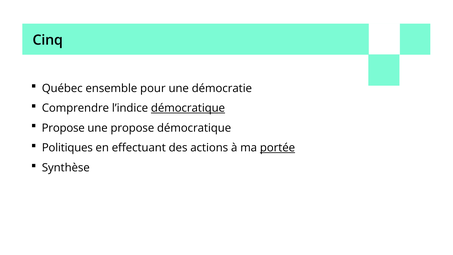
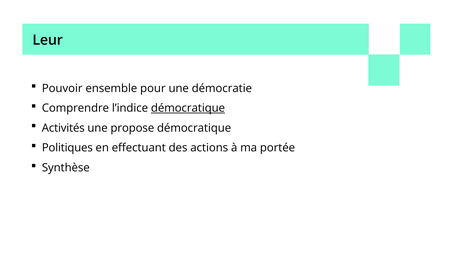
Cinq: Cinq -> Leur
Québec: Québec -> Pouvoir
Propose at (63, 128): Propose -> Activités
portée underline: present -> none
